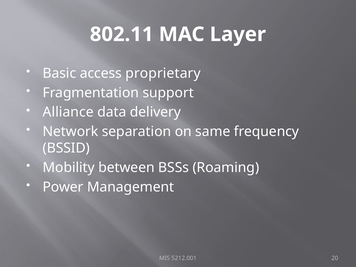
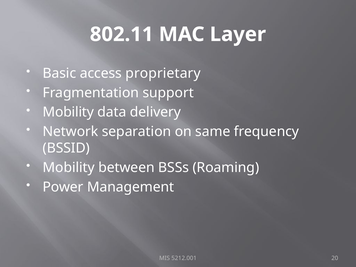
Alliance at (68, 112): Alliance -> Mobility
